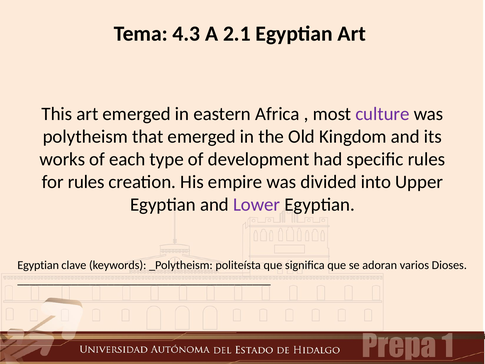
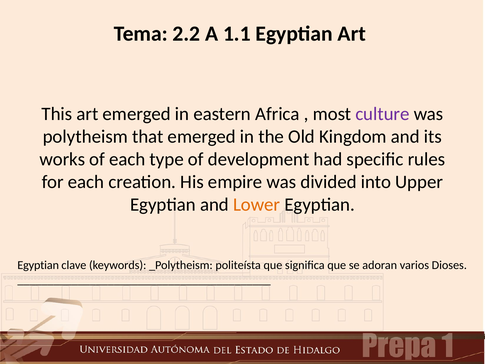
4.3: 4.3 -> 2.2
2.1: 2.1 -> 1.1
for rules: rules -> each
Lower colour: purple -> orange
